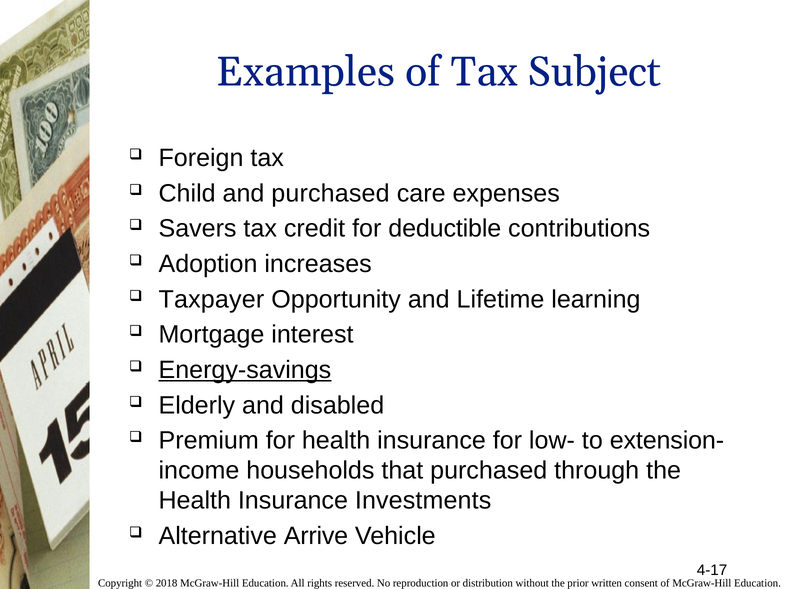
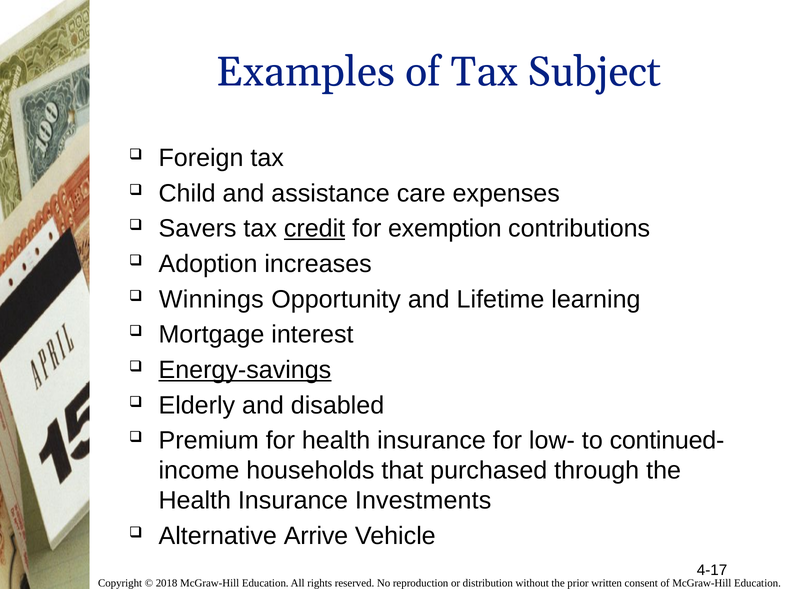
and purchased: purchased -> assistance
credit underline: none -> present
deductible: deductible -> exemption
Taxpayer: Taxpayer -> Winnings
extension-: extension- -> continued-
